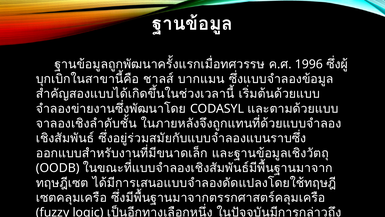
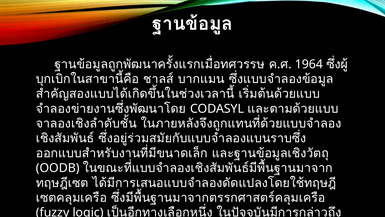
1996: 1996 -> 1964
